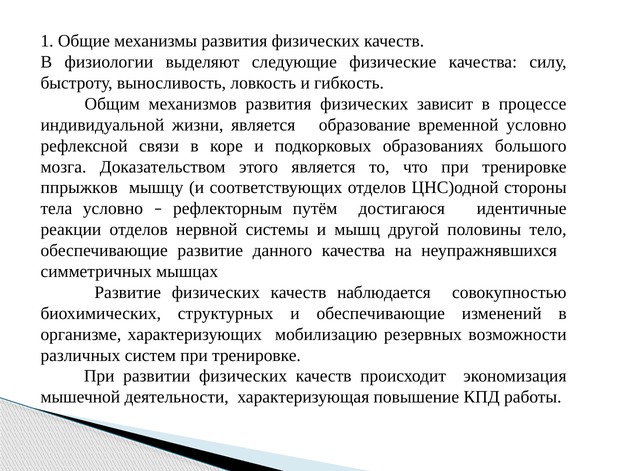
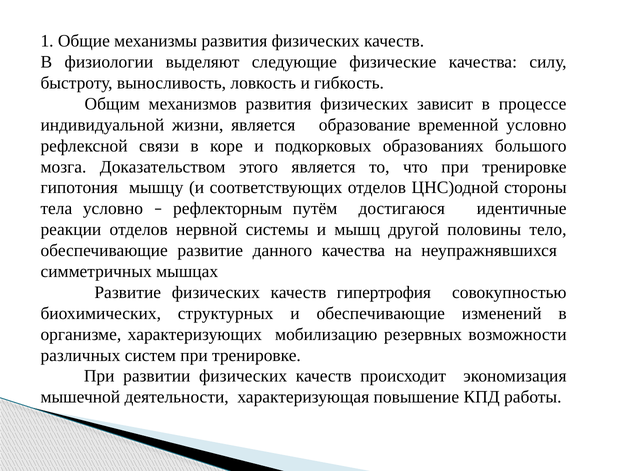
ппрыжков: ппрыжков -> гипотония
наблюдается: наблюдается -> гипертрофия
